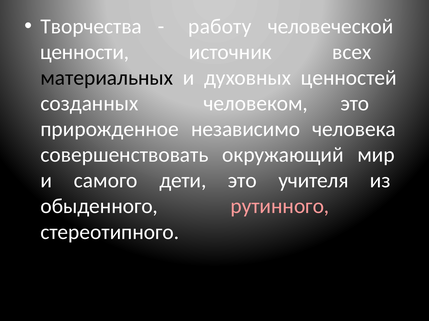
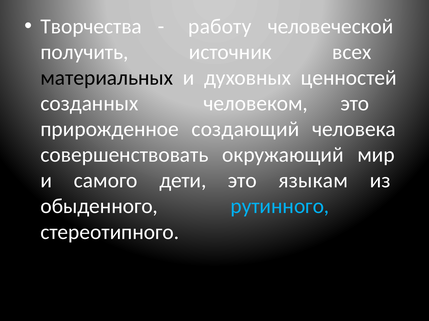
ценности: ценности -> получить
независимо: независимо -> создающий
учителя: учителя -> языкам
рутинного colour: pink -> light blue
